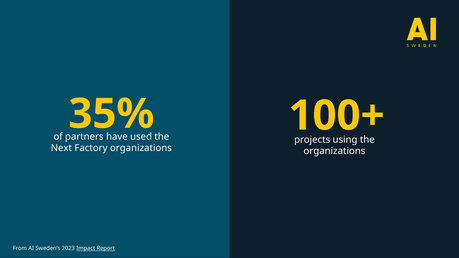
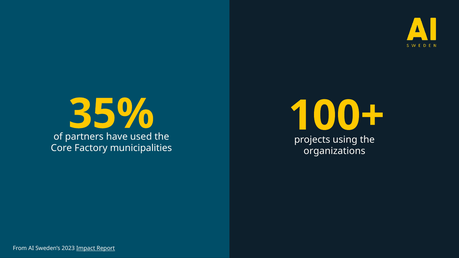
Next: Next -> Core
organizations at (141, 148): organizations -> municipalities
